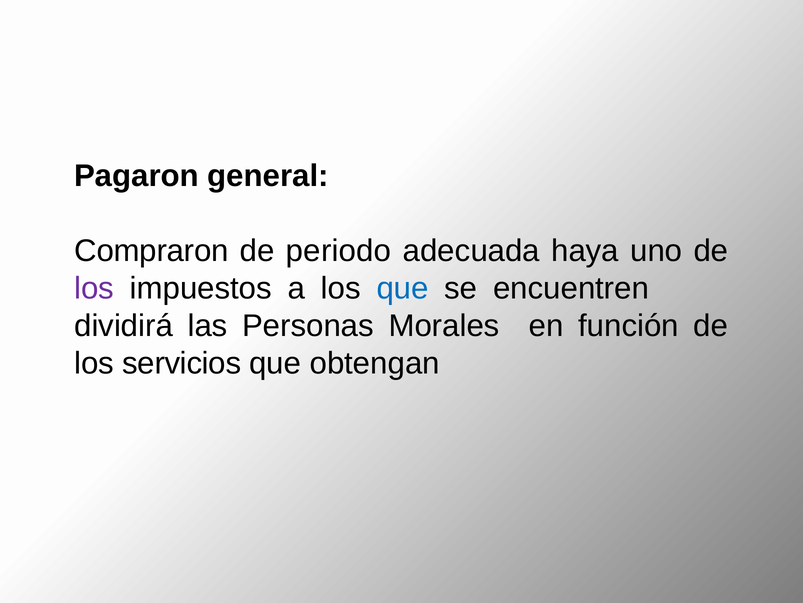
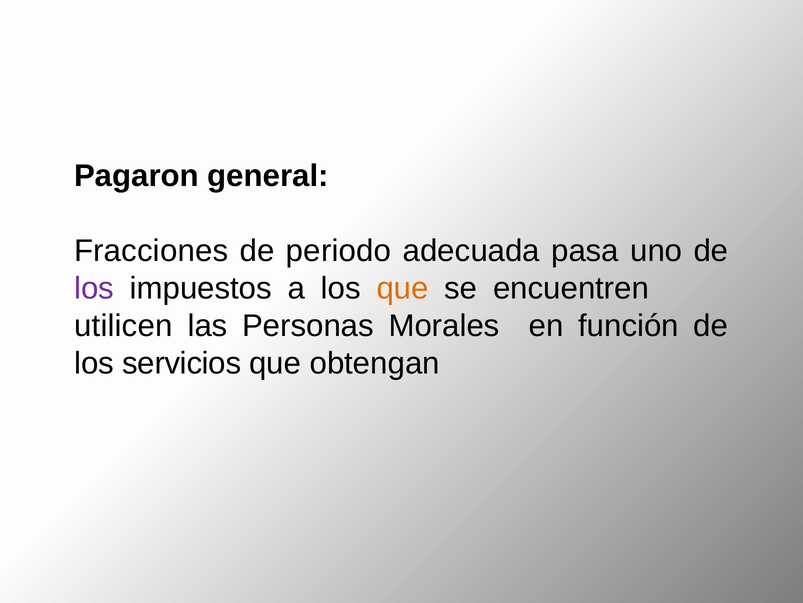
Compraron: Compraron -> Fracciones
haya: haya -> pasa
que at (403, 288) colour: blue -> orange
dividirá: dividirá -> utilicen
